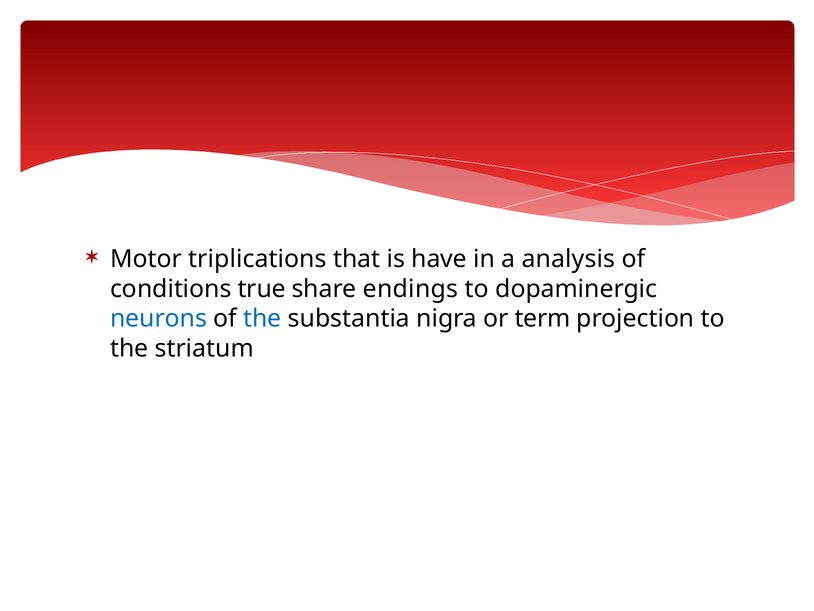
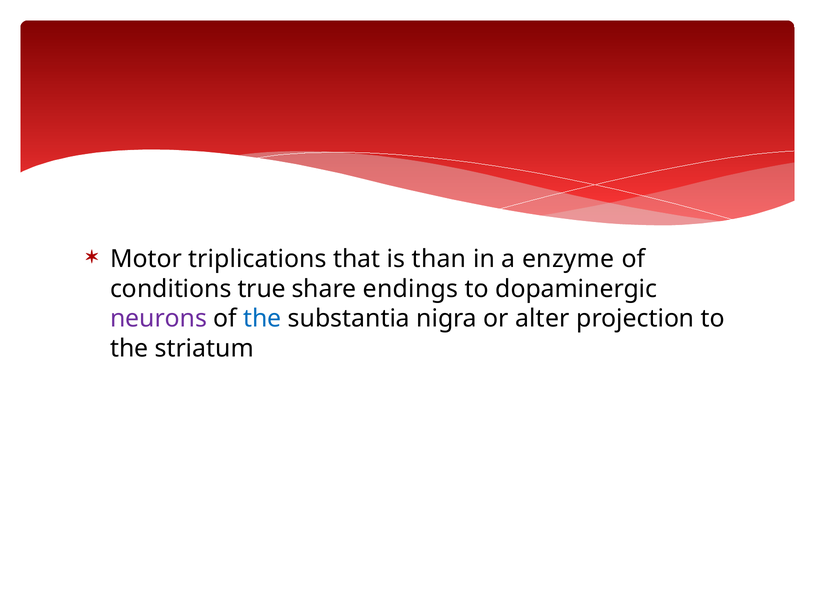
have: have -> than
analysis: analysis -> enzyme
neurons colour: blue -> purple
term: term -> alter
